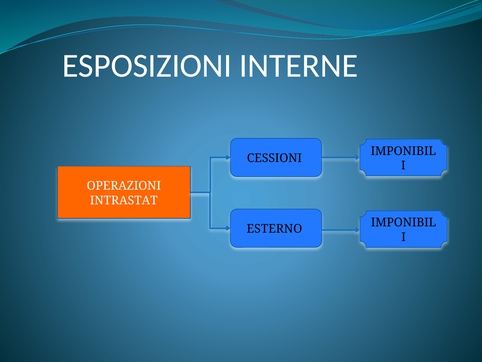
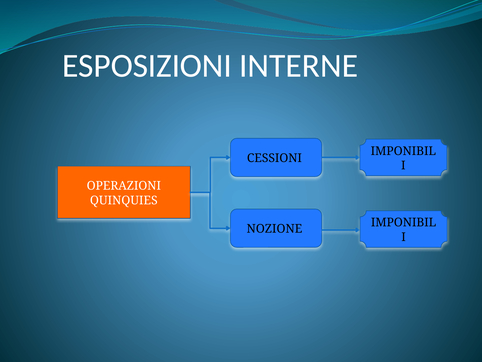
INTRASTAT: INTRASTAT -> QUINQUIES
ESTERNO: ESTERNO -> NOZIONE
